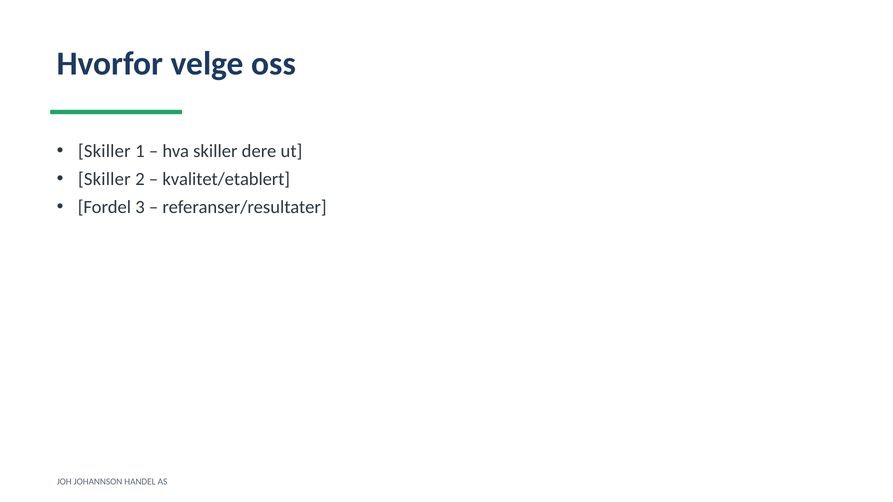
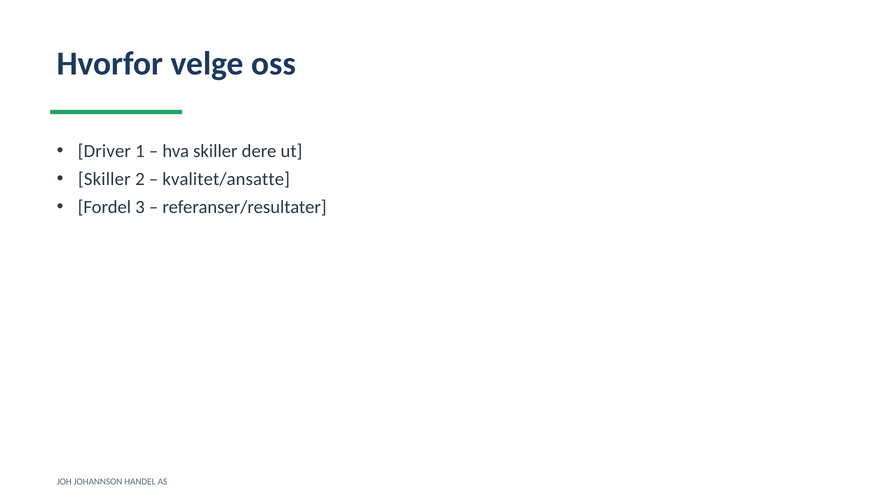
Skiller at (104, 151): Skiller -> Driver
kvalitet/etablert: kvalitet/etablert -> kvalitet/ansatte
